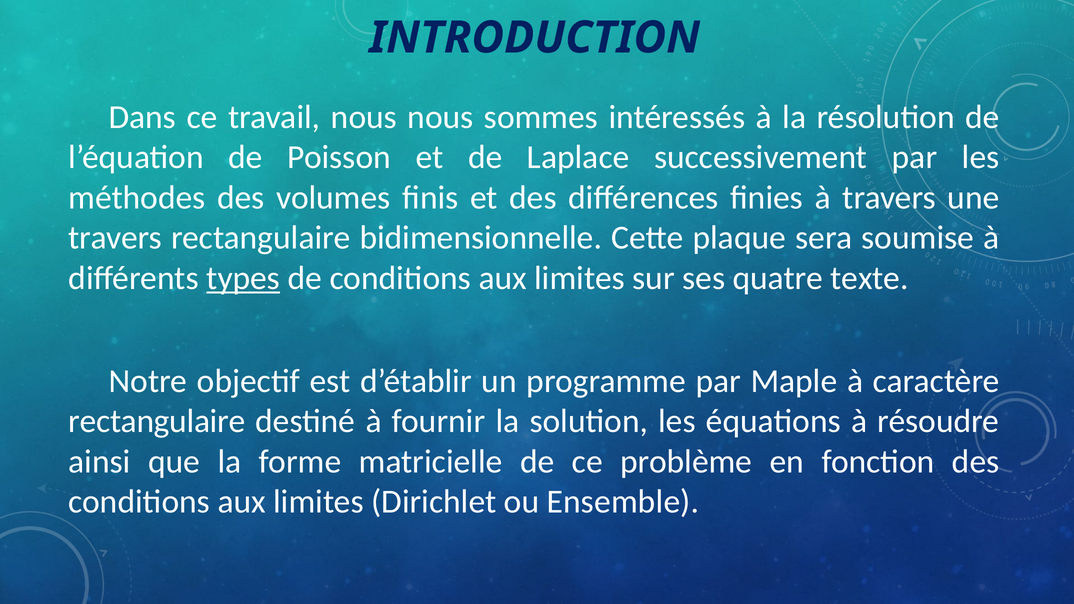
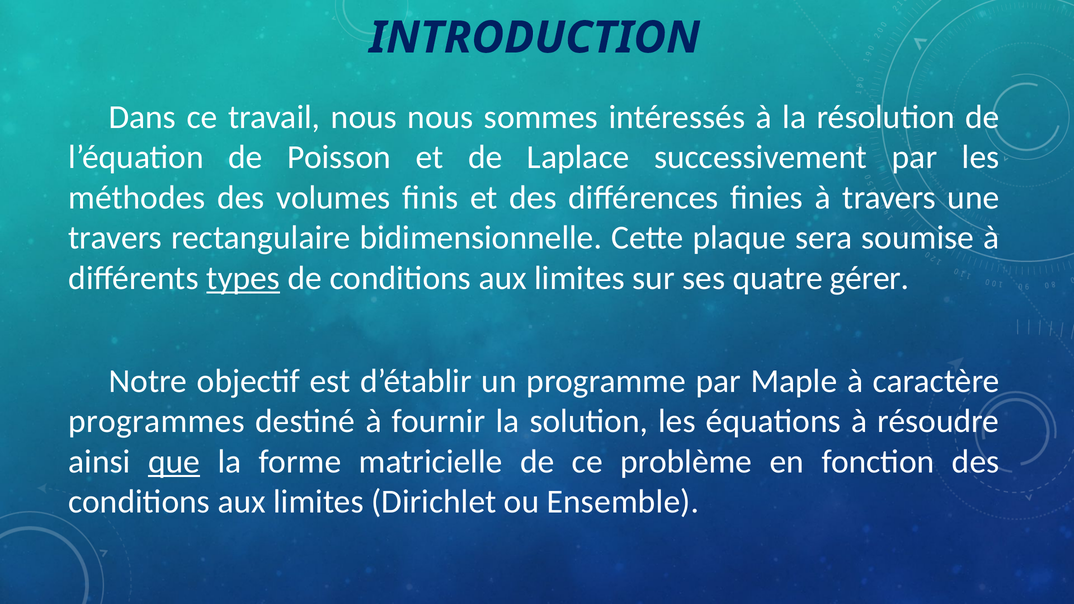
texte: texte -> gérer
rectangulaire at (157, 421): rectangulaire -> programmes
que underline: none -> present
